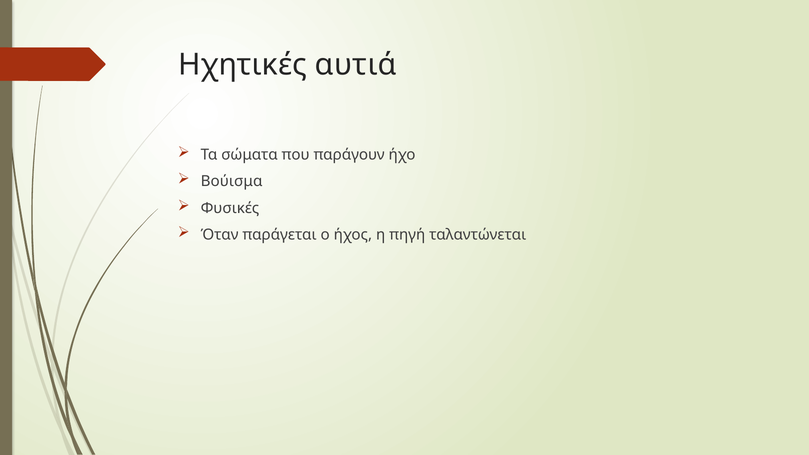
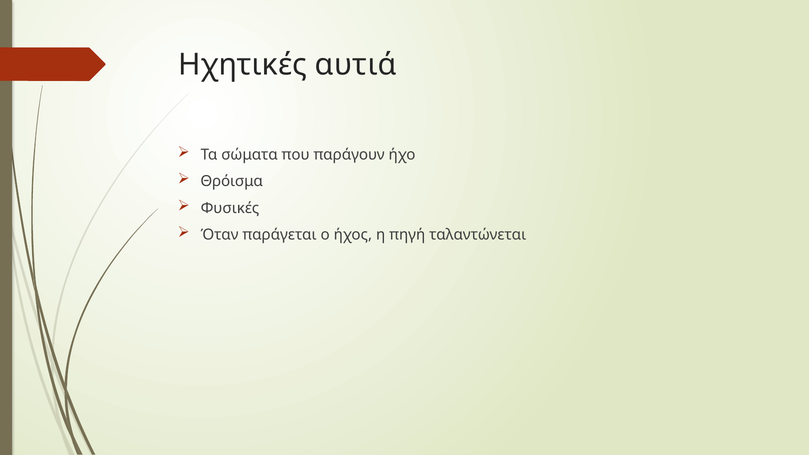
Βούισμα: Βούισμα -> Θρόισμα
